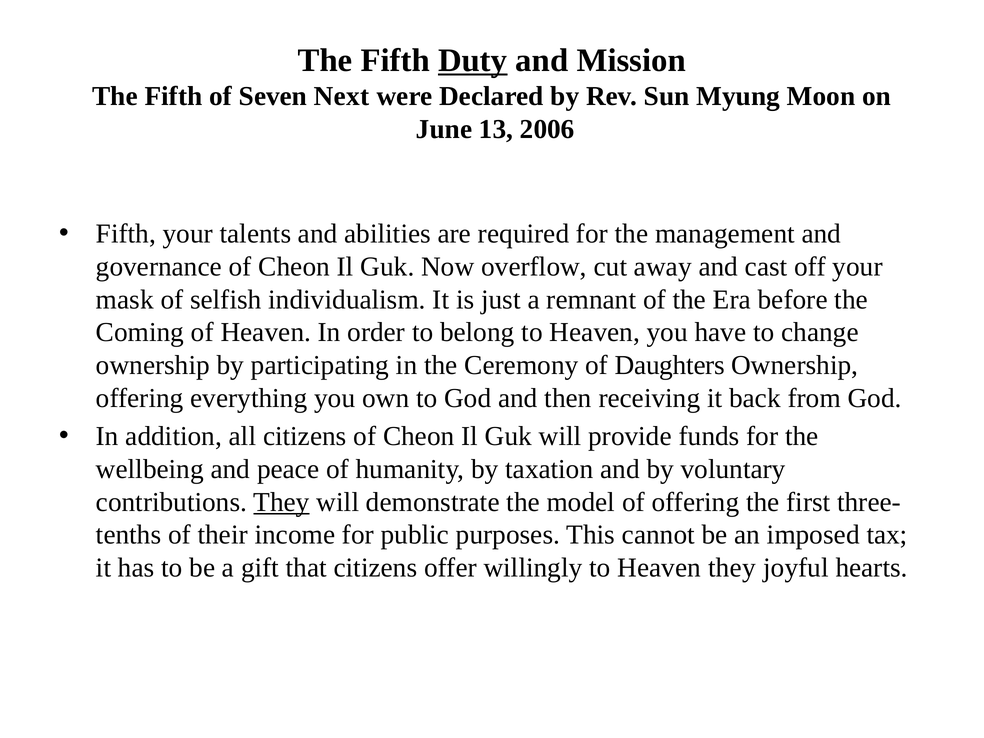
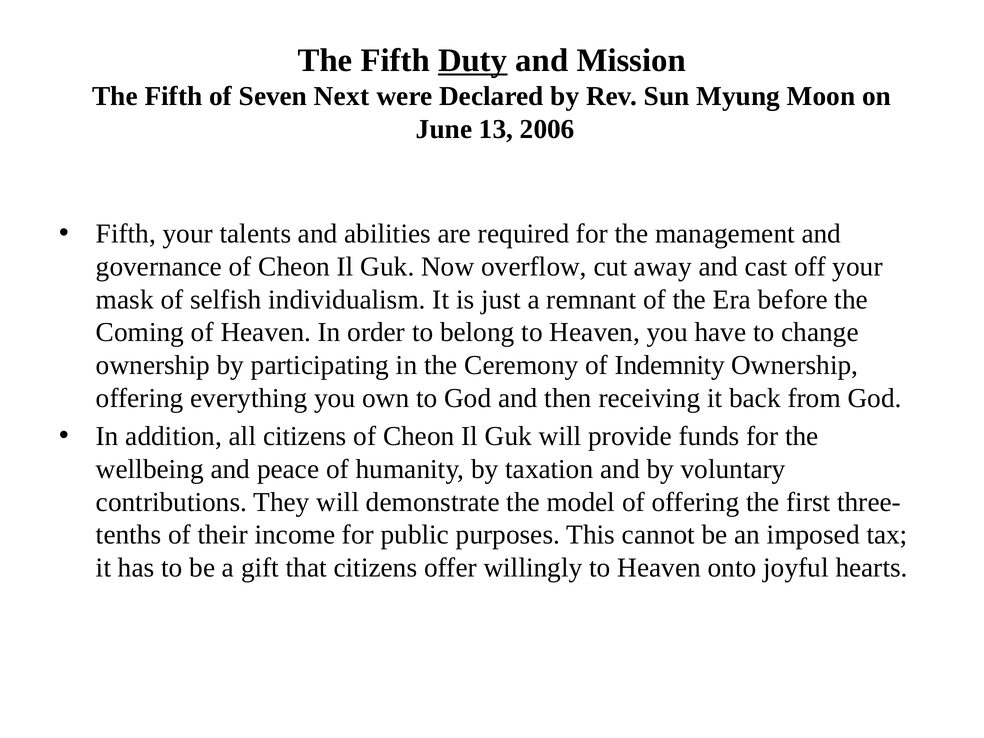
Daughters: Daughters -> Indemnity
They at (282, 502) underline: present -> none
Heaven they: they -> onto
